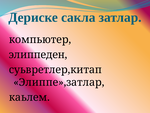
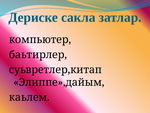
элиппеден: элиппеден -> баьтирлер
Элиппе»,затлар: Элиппе»,затлар -> Элиппе»,дайым
